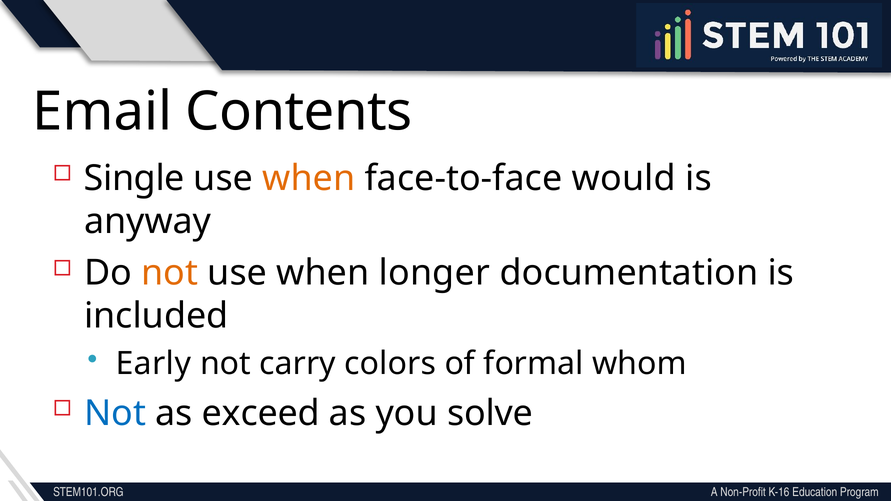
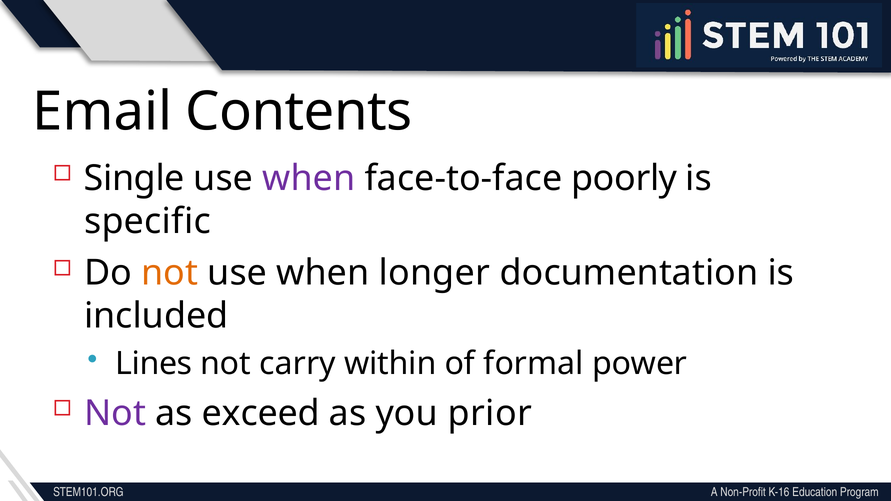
when at (309, 178) colour: orange -> purple
would: would -> poorly
anyway: anyway -> specific
Early: Early -> Lines
colors: colors -> within
whom: whom -> power
Not at (115, 413) colour: blue -> purple
solve: solve -> prior
